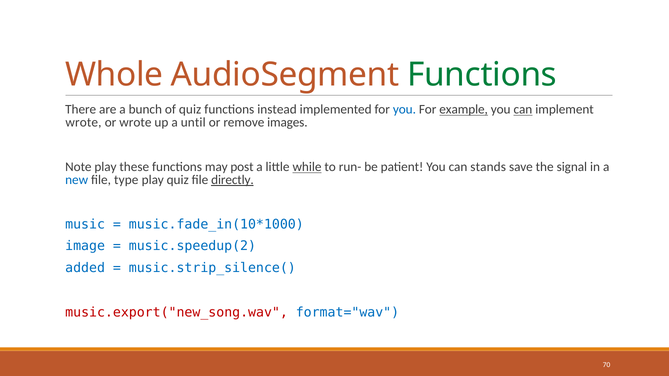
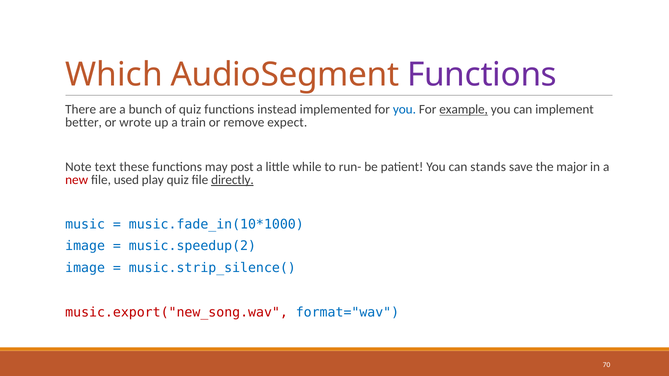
Whole: Whole -> Which
Functions at (482, 75) colour: green -> purple
can at (523, 110) underline: present -> none
wrote at (83, 123): wrote -> better
until: until -> train
images: images -> expect
Note play: play -> text
while underline: present -> none
signal: signal -> major
new colour: blue -> red
type: type -> used
added at (85, 268): added -> image
